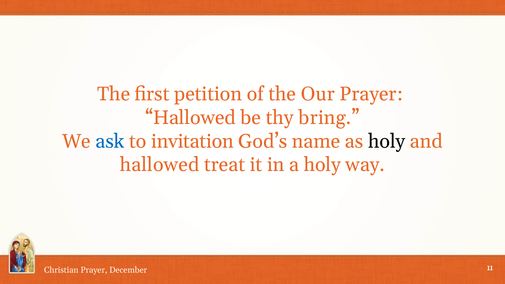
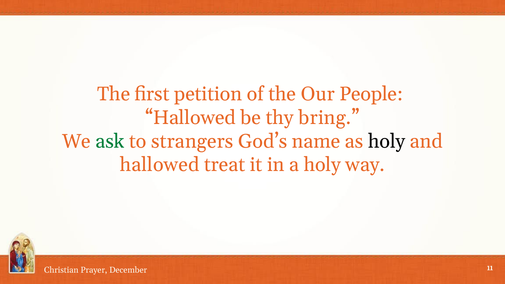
Our Prayer: Prayer -> People
ask colour: blue -> green
invitation: invitation -> strangers
